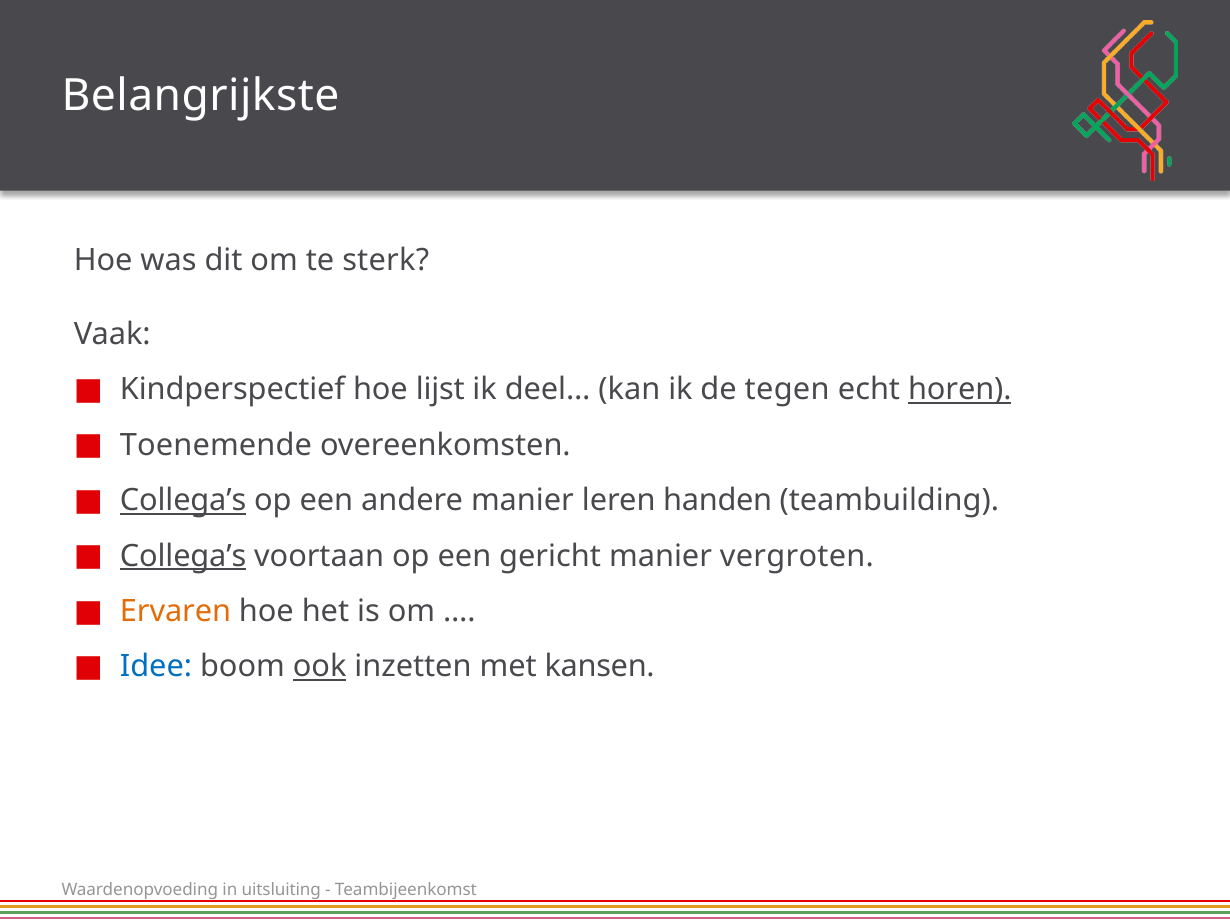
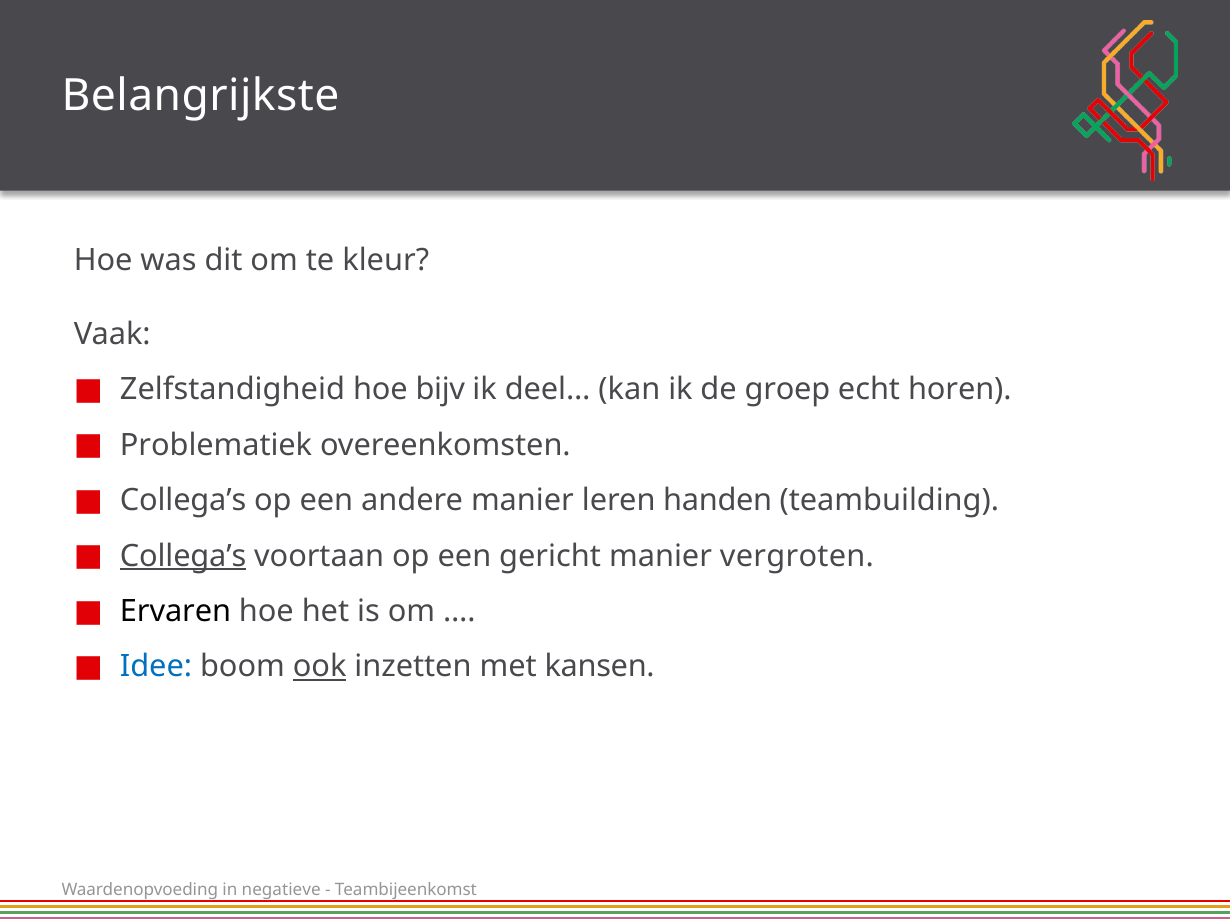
sterk: sterk -> kleur
Kindperspectief: Kindperspectief -> Zelfstandigheid
lijst: lijst -> bijv
tegen: tegen -> groep
horen underline: present -> none
Toenemende: Toenemende -> Problematiek
Collega’s at (183, 500) underline: present -> none
Ervaren colour: orange -> black
uitsluiting: uitsluiting -> negatieve
